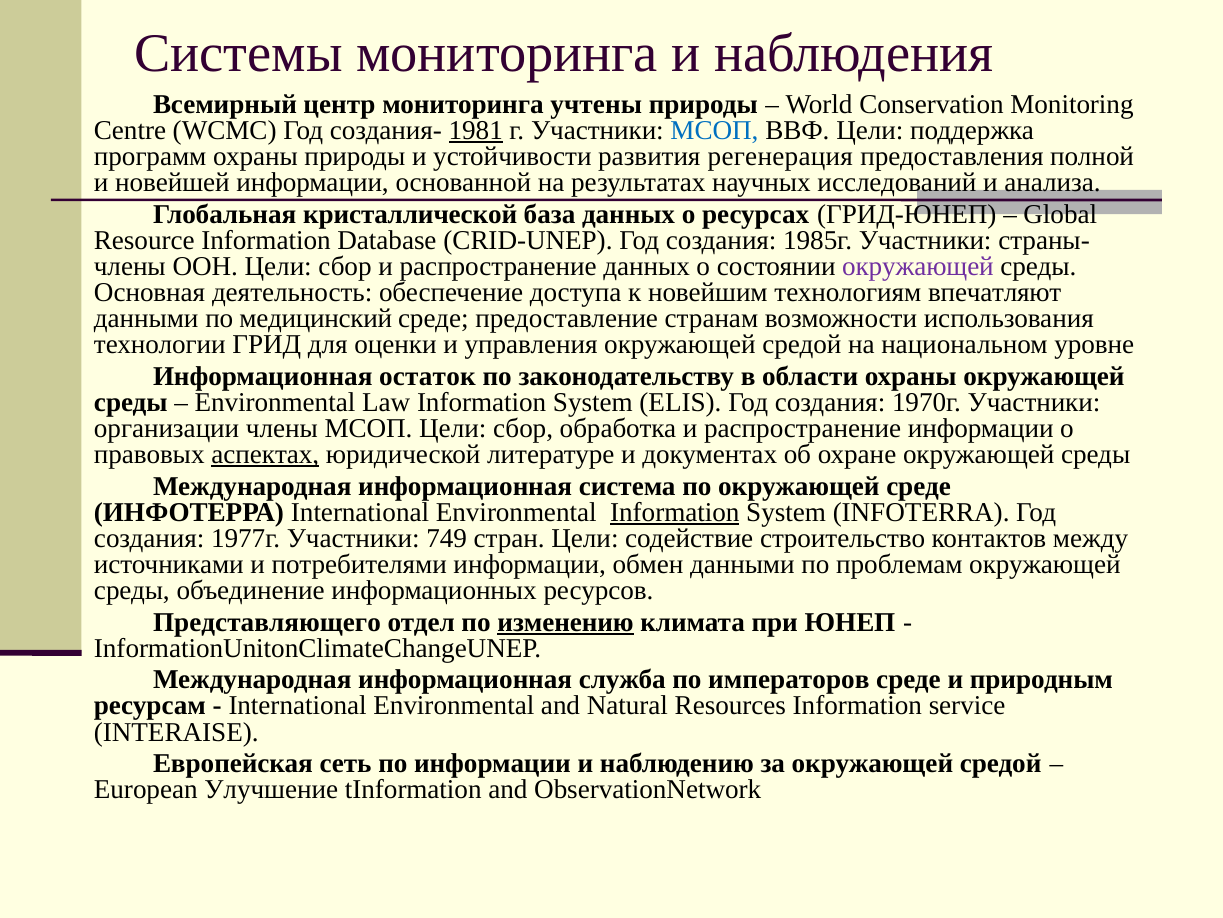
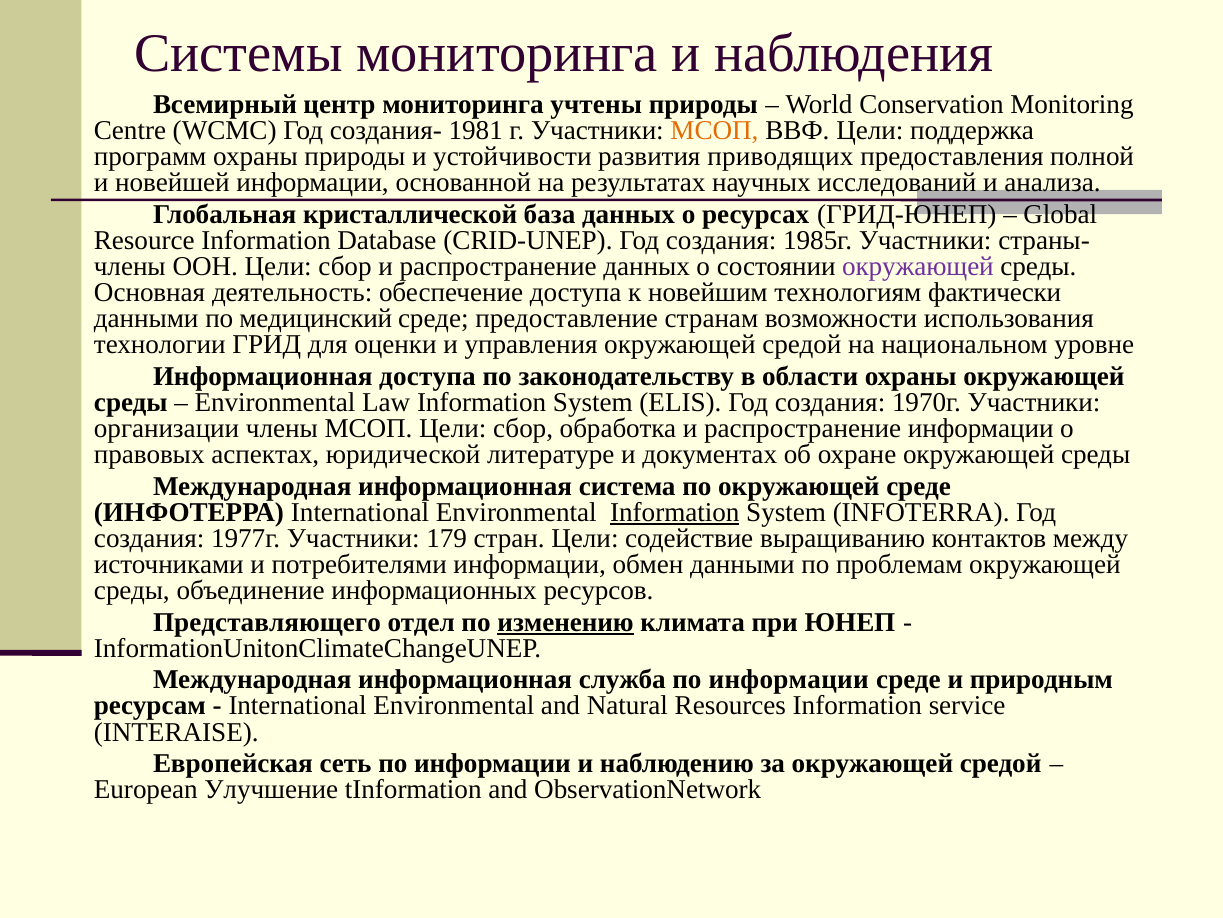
1981 underline: present -> none
МСОП at (715, 130) colour: blue -> orange
регенерация: регенерация -> приводящих
впечатляют: впечатляют -> фактически
Информационная остаток: остаток -> доступа
аспектах underline: present -> none
749: 749 -> 179
строительство: строительство -> выращиванию
служба по императоров: императоров -> информации
